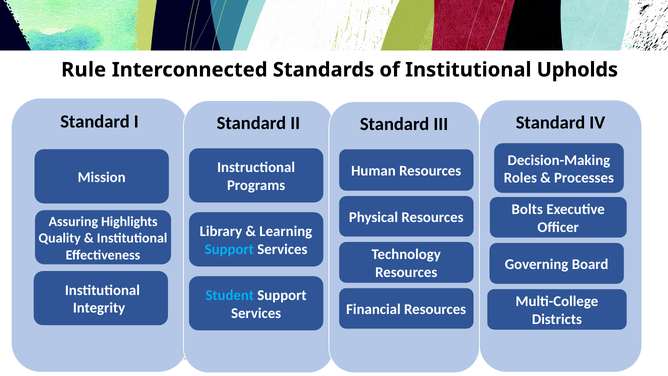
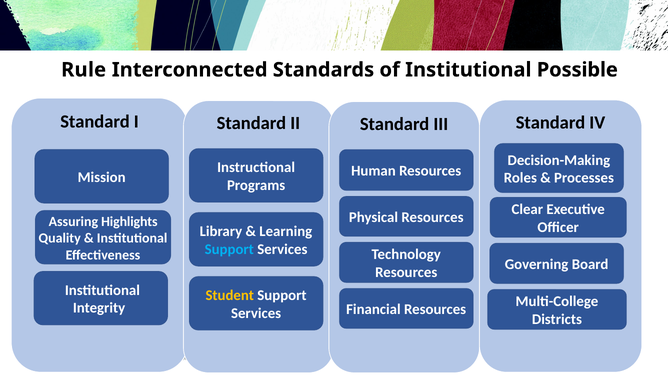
Upholds: Upholds -> Possible
Bolts: Bolts -> Clear
Student colour: light blue -> yellow
